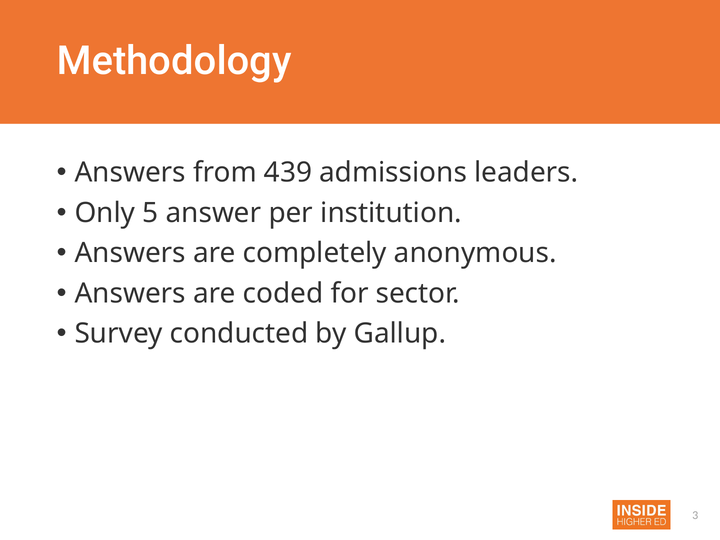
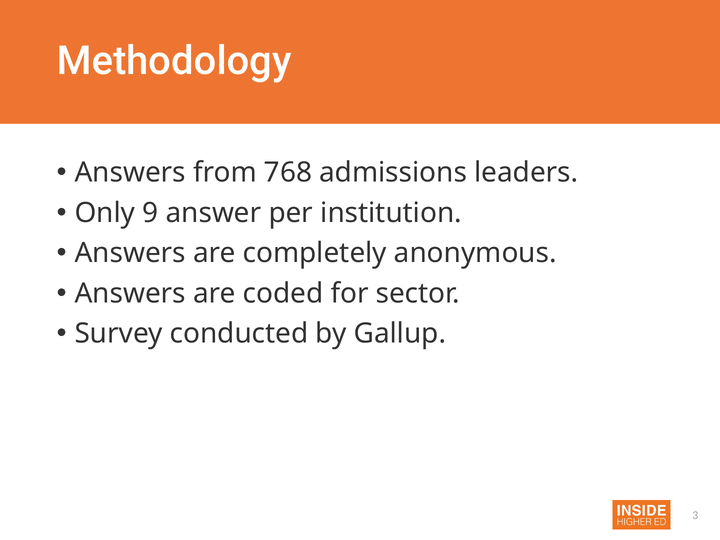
439: 439 -> 768
5: 5 -> 9
